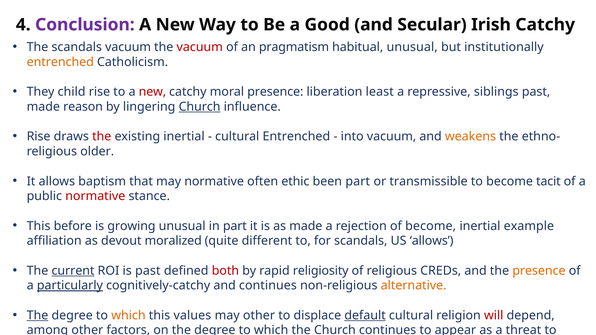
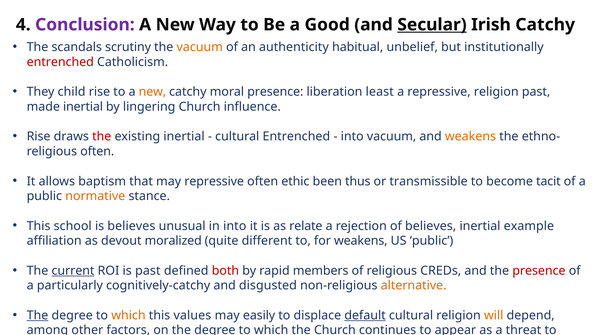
Secular at (432, 25) underline: none -> present
scandals vacuum: vacuum -> scrutiny
vacuum at (200, 47) colour: red -> orange
pragmatism: pragmatism -> authenticity
habitual unusual: unusual -> unbelief
entrenched at (60, 62) colour: orange -> red
new at (152, 92) colour: red -> orange
repressive siblings: siblings -> religion
made reason: reason -> inertial
Church at (200, 107) underline: present -> none
religious older: older -> often
may normative: normative -> repressive
been part: part -> thus
normative at (95, 196) colour: red -> orange
before: before -> school
is growing: growing -> believes
in part: part -> into
as made: made -> relate
of become: become -> believes
for scandals: scandals -> weakens
US allows: allows -> public
religiosity: religiosity -> members
presence at (539, 271) colour: orange -> red
particularly underline: present -> none
and continues: continues -> disgusted
may other: other -> easily
will colour: red -> orange
